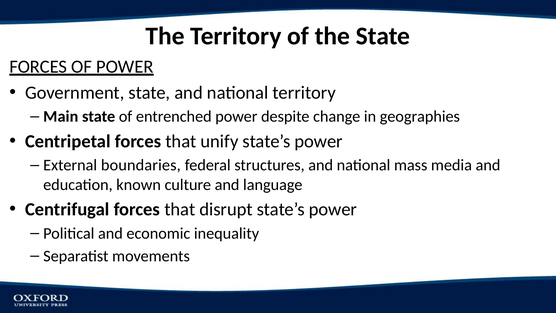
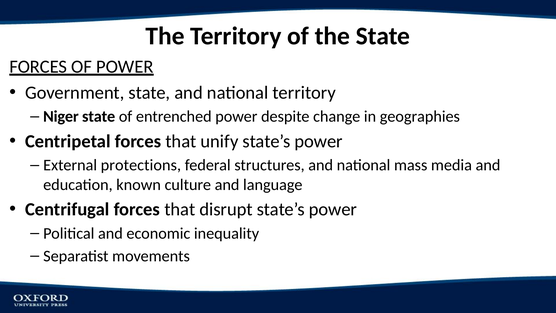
Main: Main -> Niger
boundaries: boundaries -> protections
